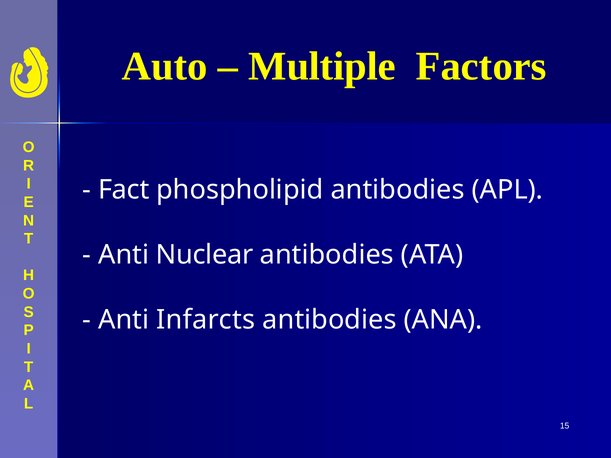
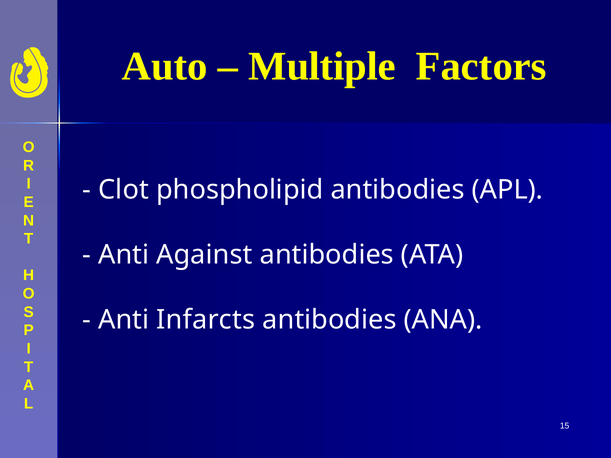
Fact: Fact -> Clot
Nuclear: Nuclear -> Against
